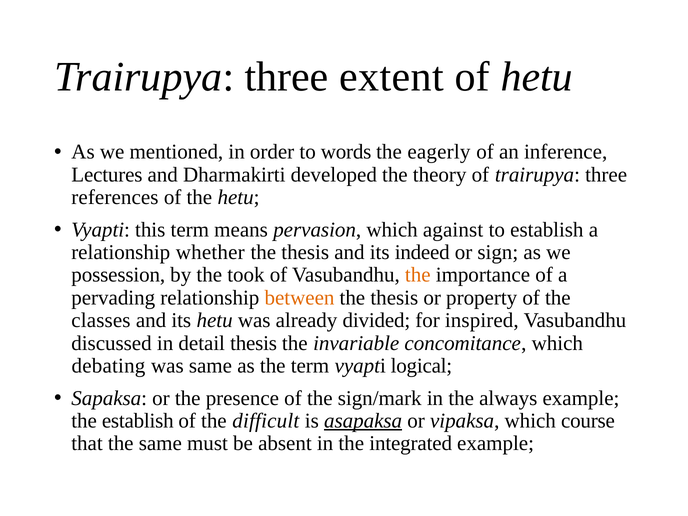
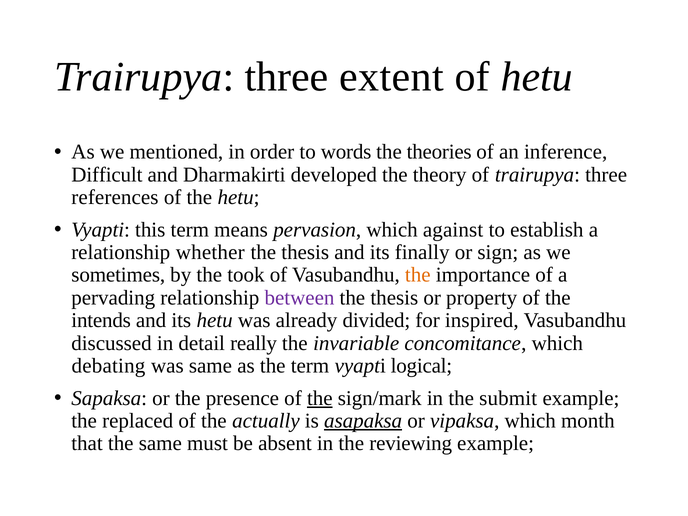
eagerly: eagerly -> theories
Lectures: Lectures -> Difficult
indeed: indeed -> finally
possession: possession -> sometimes
between colour: orange -> purple
classes: classes -> intends
detail thesis: thesis -> really
the at (320, 398) underline: none -> present
always: always -> submit
the establish: establish -> replaced
difficult: difficult -> actually
course: course -> month
integrated: integrated -> reviewing
